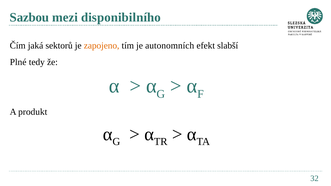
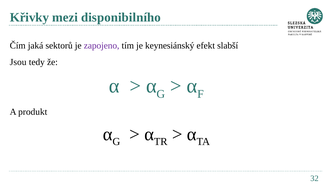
Sazbou: Sazbou -> Křivky
zapojeno colour: orange -> purple
autonomních: autonomních -> keynesiánský
Plné: Plné -> Jsou
